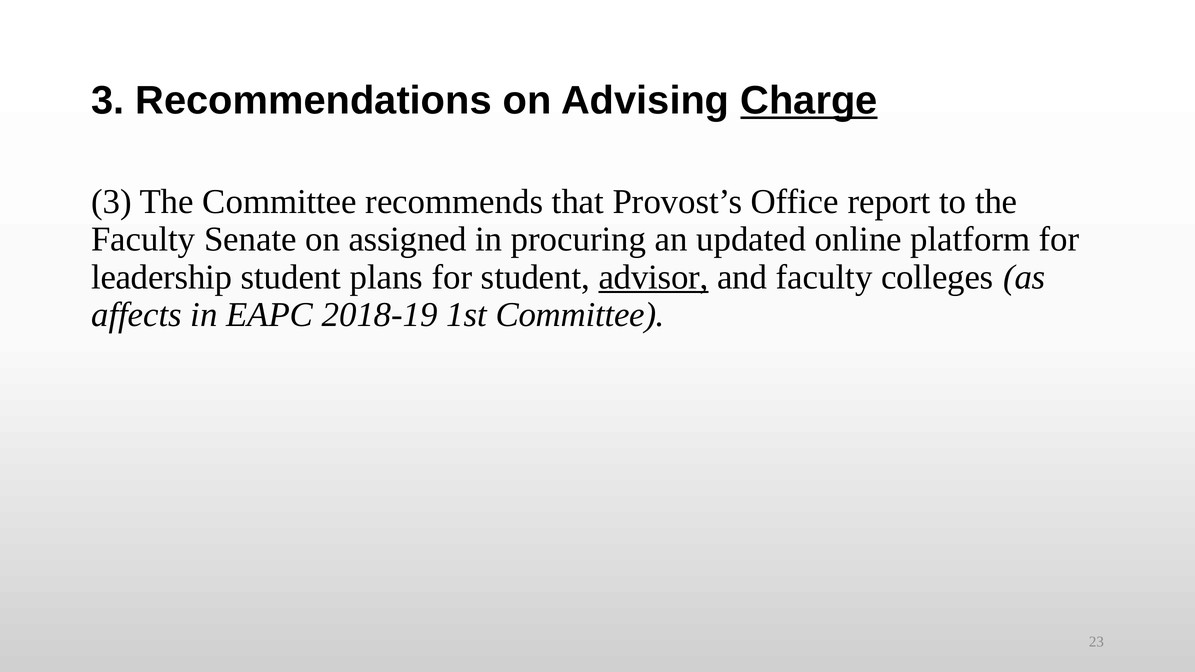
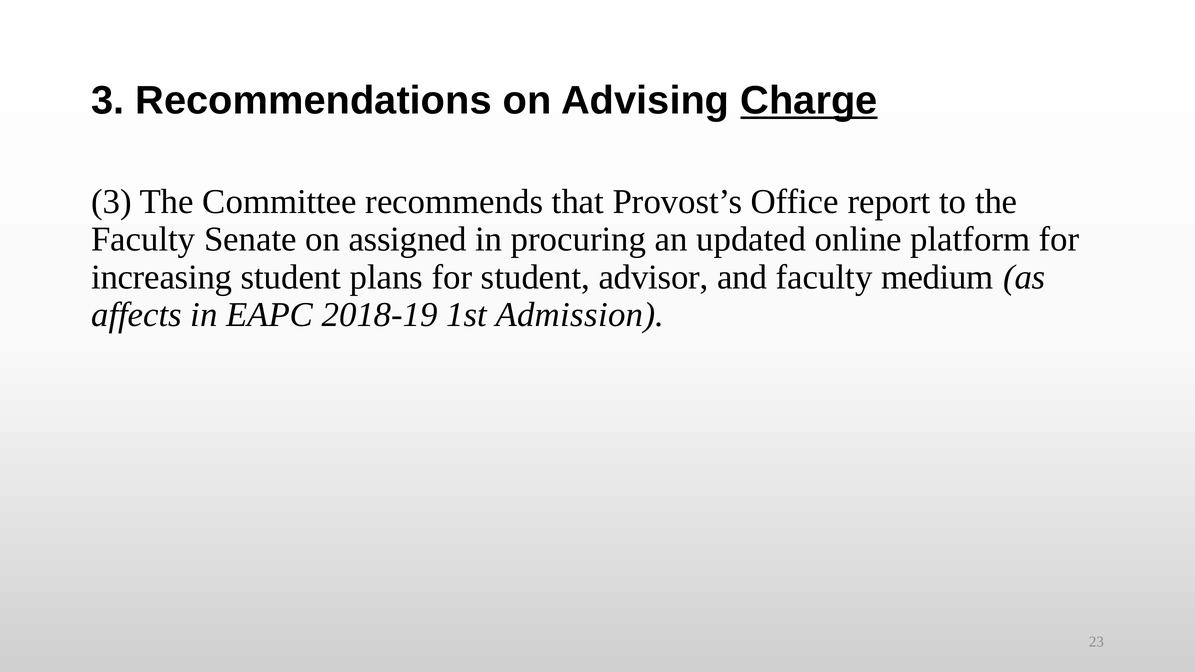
leadership: leadership -> increasing
advisor underline: present -> none
colleges: colleges -> medium
1st Committee: Committee -> Admission
